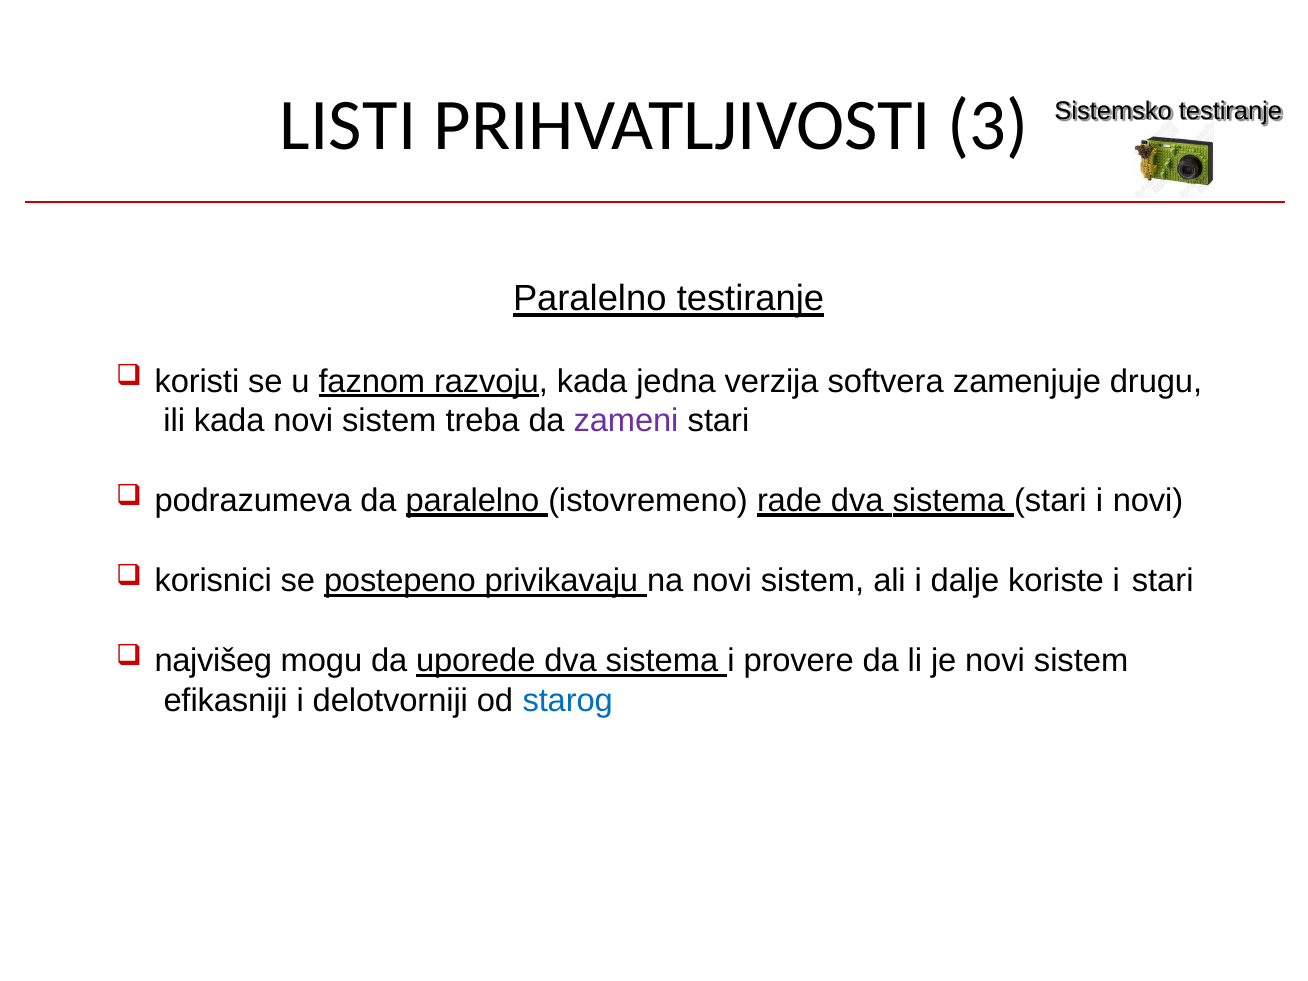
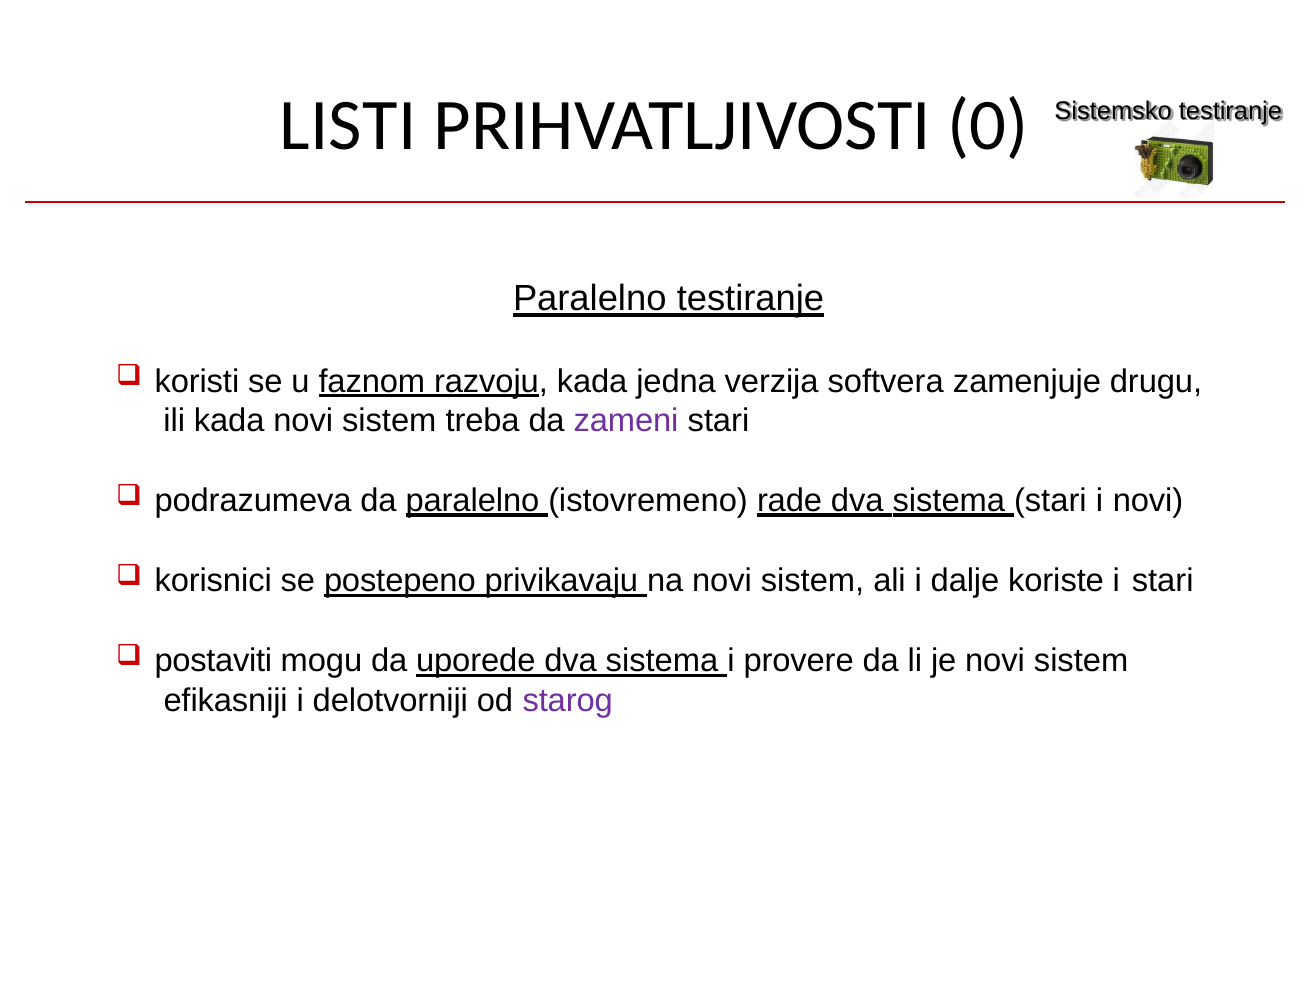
3: 3 -> 0
najvišeg: najvišeg -> postaviti
starog colour: blue -> purple
